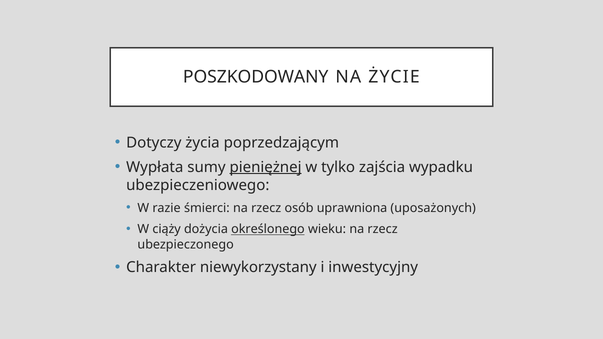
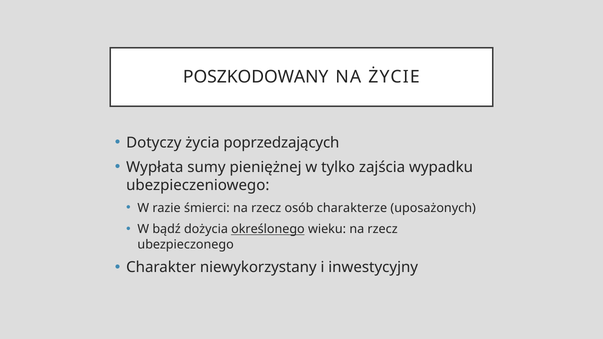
poprzedzającym: poprzedzającym -> poprzedzających
pieniężnej underline: present -> none
uprawniona: uprawniona -> charakterze
ciąży: ciąży -> bądź
